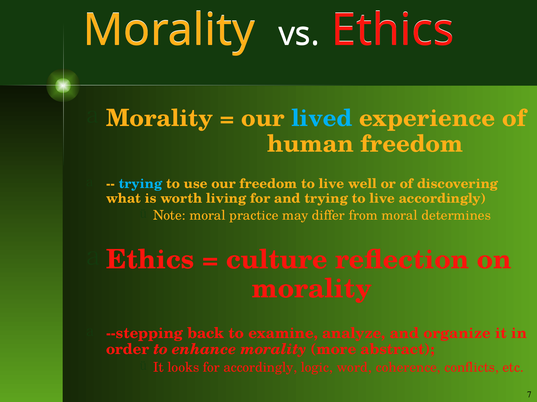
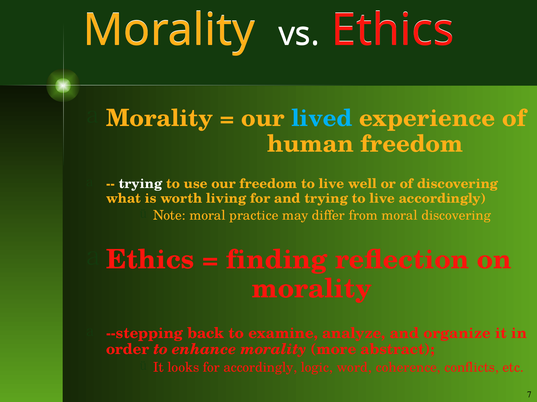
trying at (141, 184) colour: light blue -> white
moral determines: determines -> discovering
culture: culture -> finding
